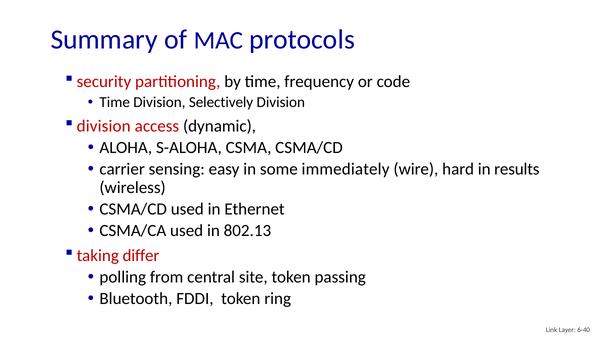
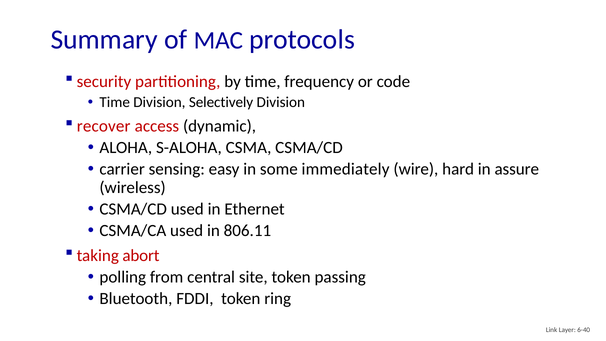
division at (104, 126): division -> recover
results: results -> assure
802.13: 802.13 -> 806.11
differ: differ -> abort
